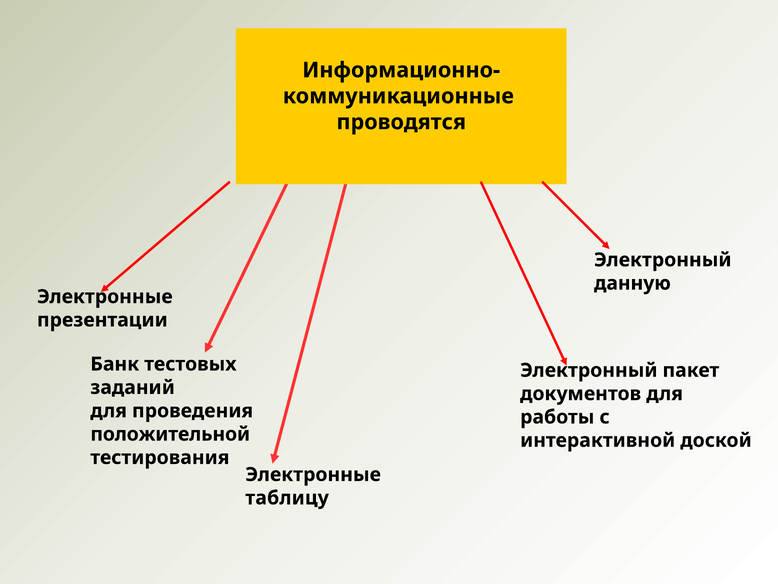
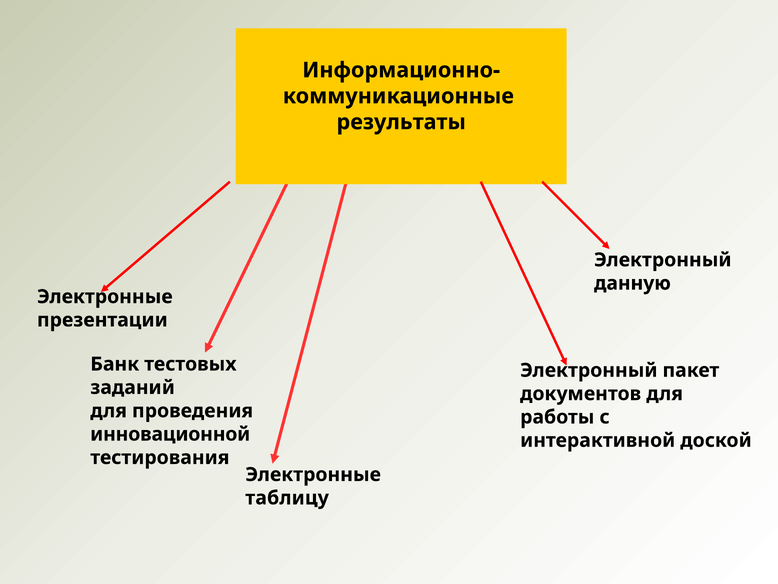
проводятся: проводятся -> результаты
положительной: положительной -> инновационной
